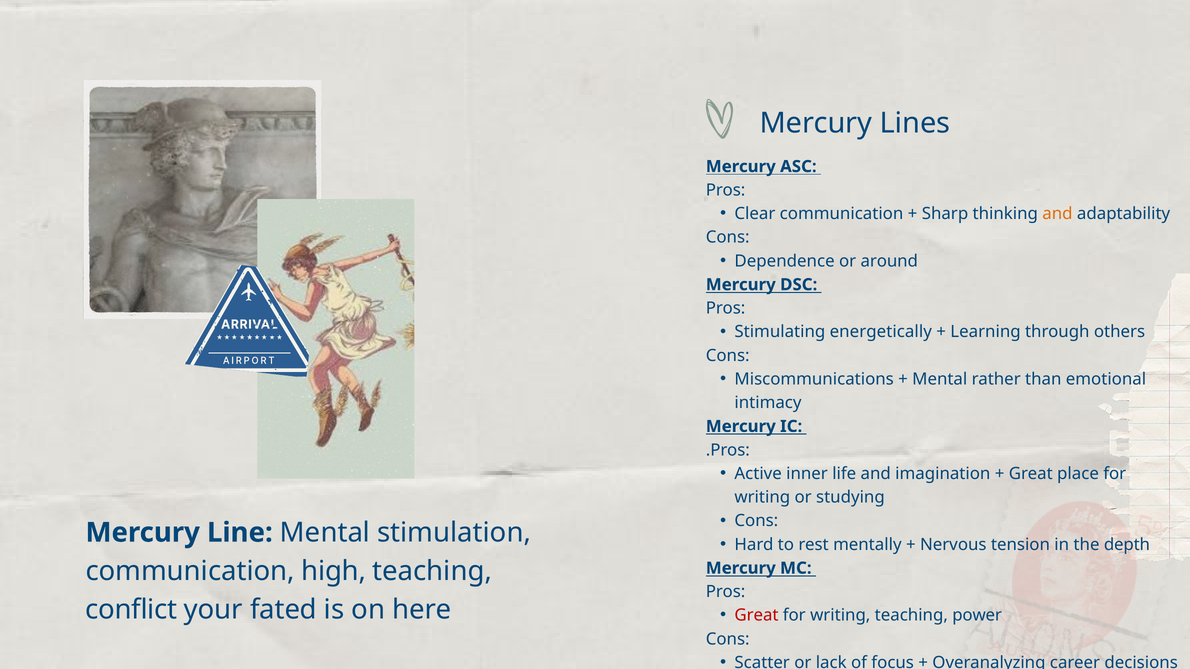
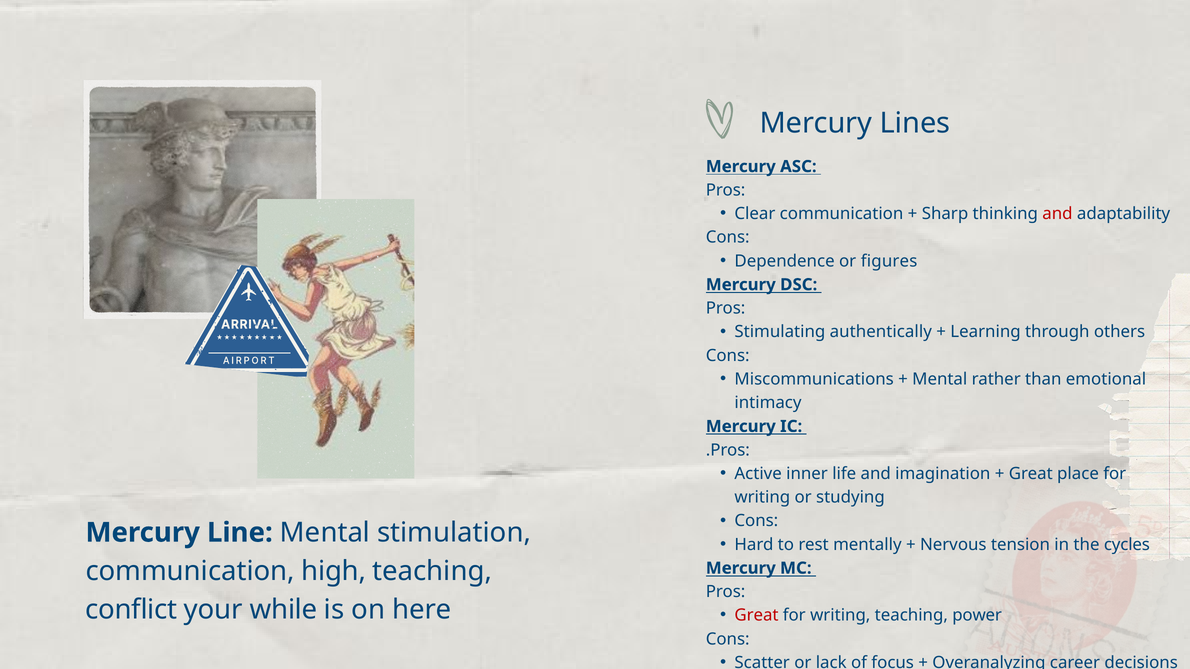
and at (1057, 214) colour: orange -> red
around: around -> figures
energetically: energetically -> authentically
depth: depth -> cycles
fated: fated -> while
